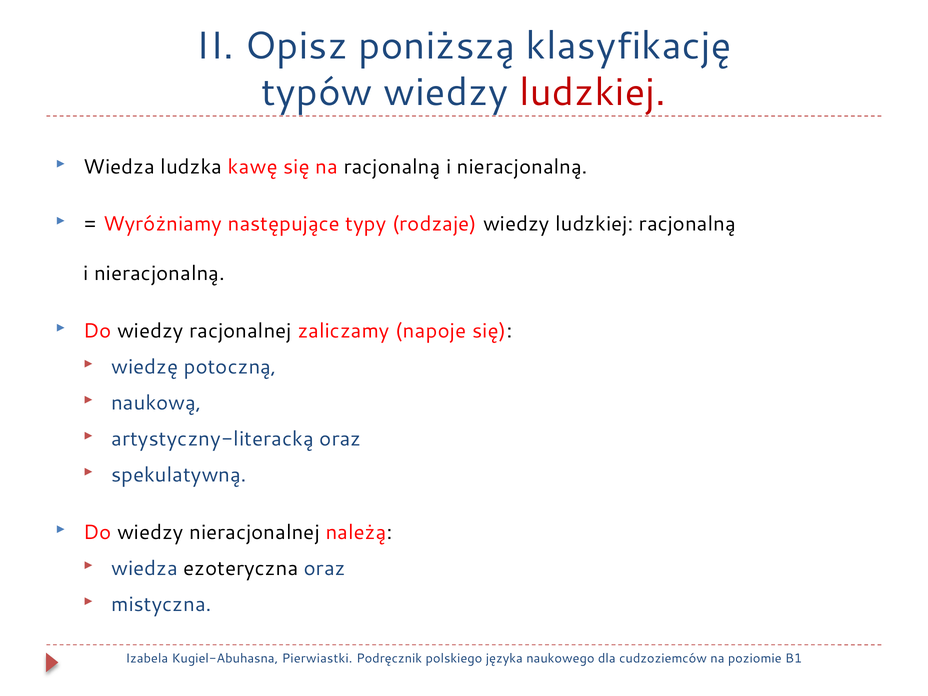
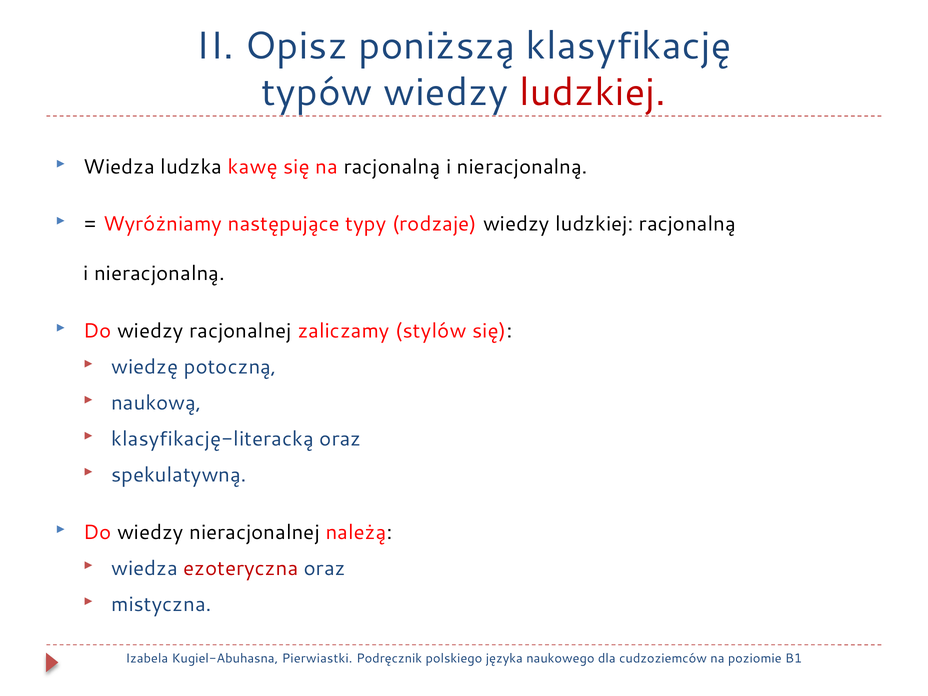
napoje: napoje -> stylów
artystyczny-literacką: artystyczny-literacką -> klasyfikację-literacką
ezoteryczna colour: black -> red
